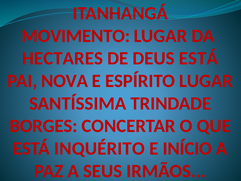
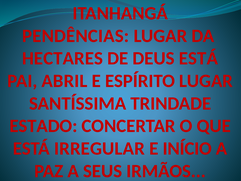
MOVIMENTO: MOVIMENTO -> PENDÊNCIAS
NOVA: NOVA -> ABRIL
BORGES: BORGES -> ESTADO
INQUÉRITO: INQUÉRITO -> IRREGULAR
